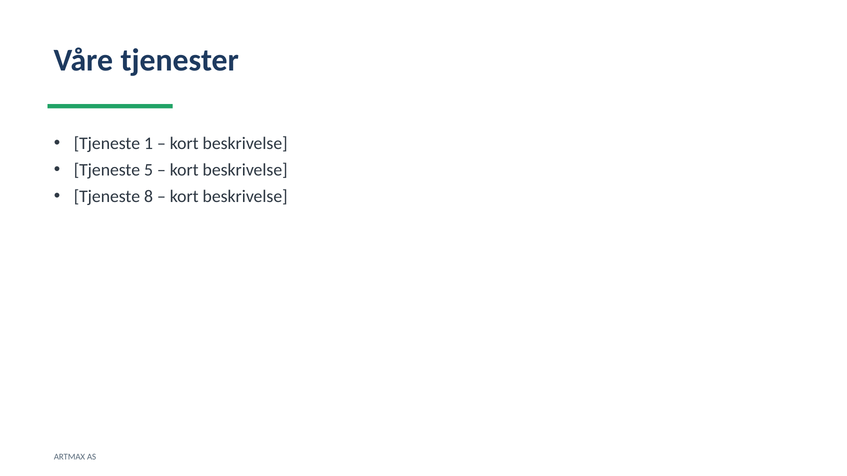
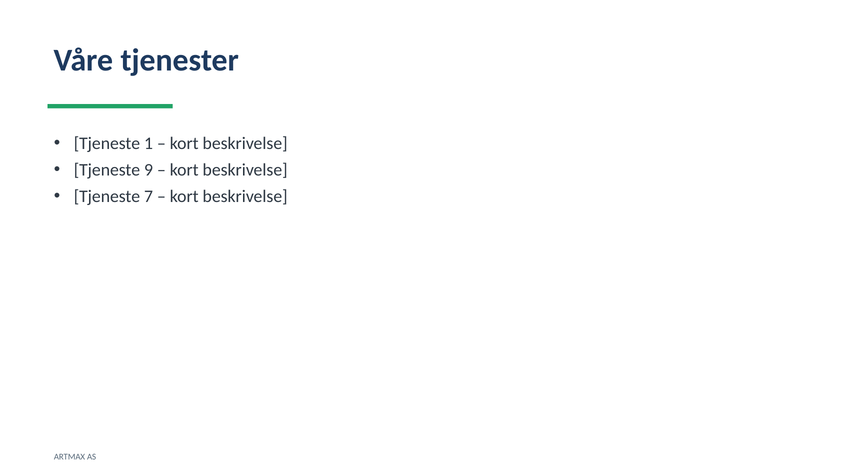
5: 5 -> 9
8: 8 -> 7
